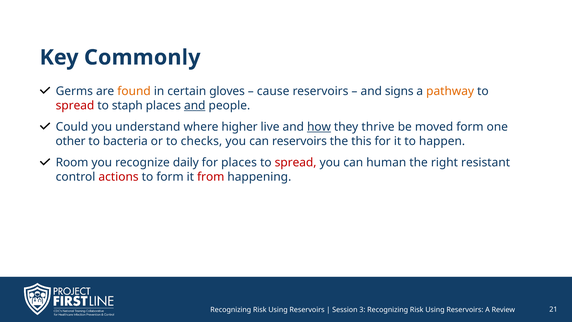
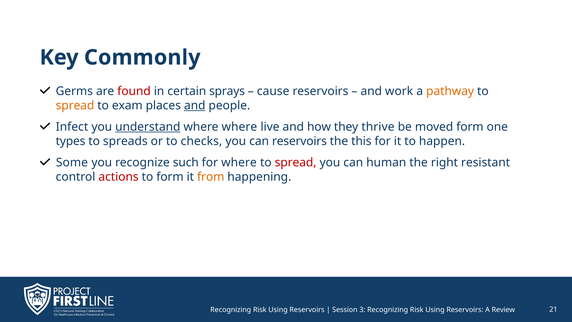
found colour: orange -> red
gloves: gloves -> sprays
signs: signs -> work
spread at (75, 105) colour: red -> orange
staph: staph -> exam
Could: Could -> Infect
understand underline: none -> present
where higher: higher -> where
how underline: present -> none
other: other -> types
bacteria: bacteria -> spreads
Room: Room -> Some
daily: daily -> such
for places: places -> where
from colour: red -> orange
